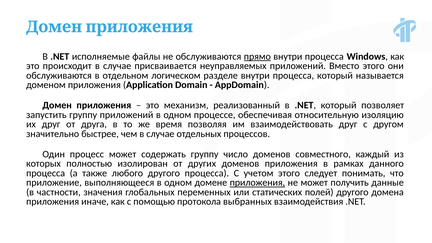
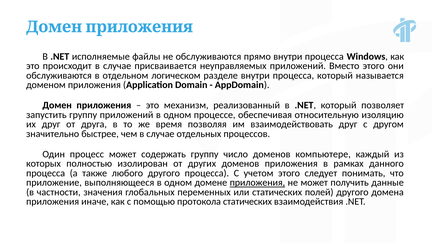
прямо underline: present -> none
совместного: совместного -> компьютере
протокола выбранных: выбранных -> статических
